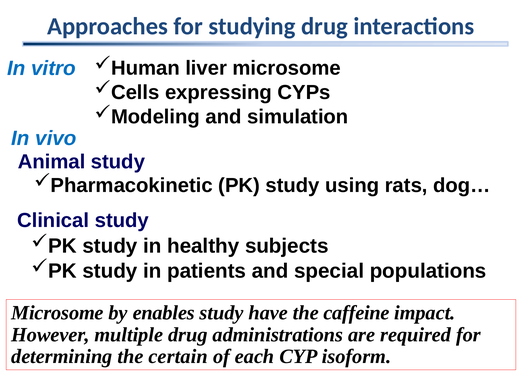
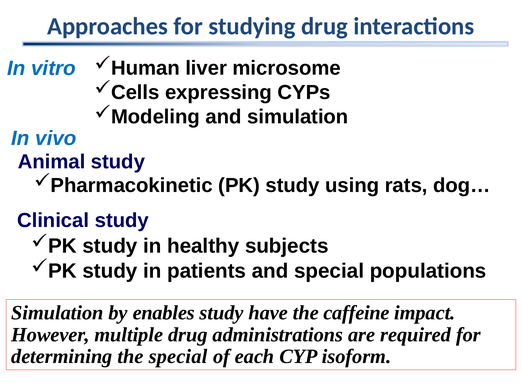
Microsome at (57, 313): Microsome -> Simulation
the certain: certain -> special
